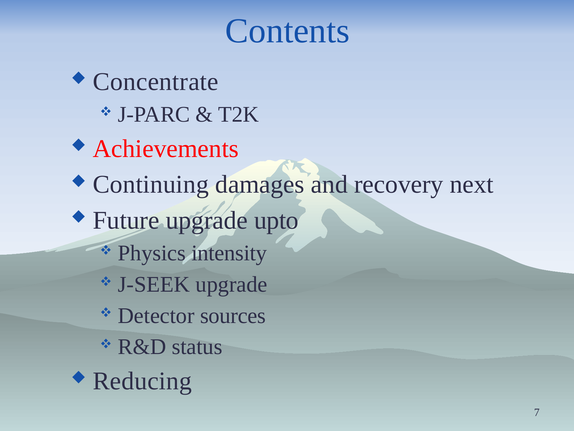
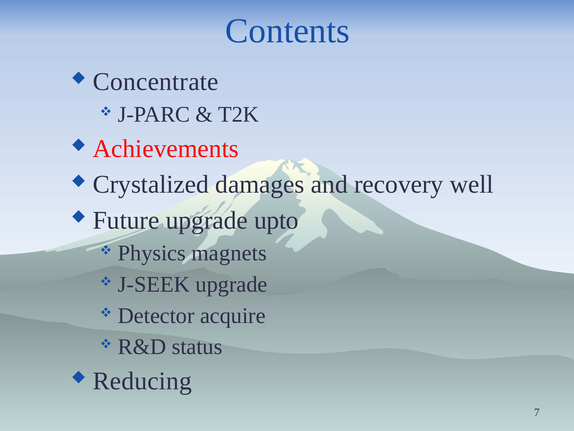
Continuing: Continuing -> Crystalized
next: next -> well
intensity: intensity -> magnets
sources: sources -> acquire
